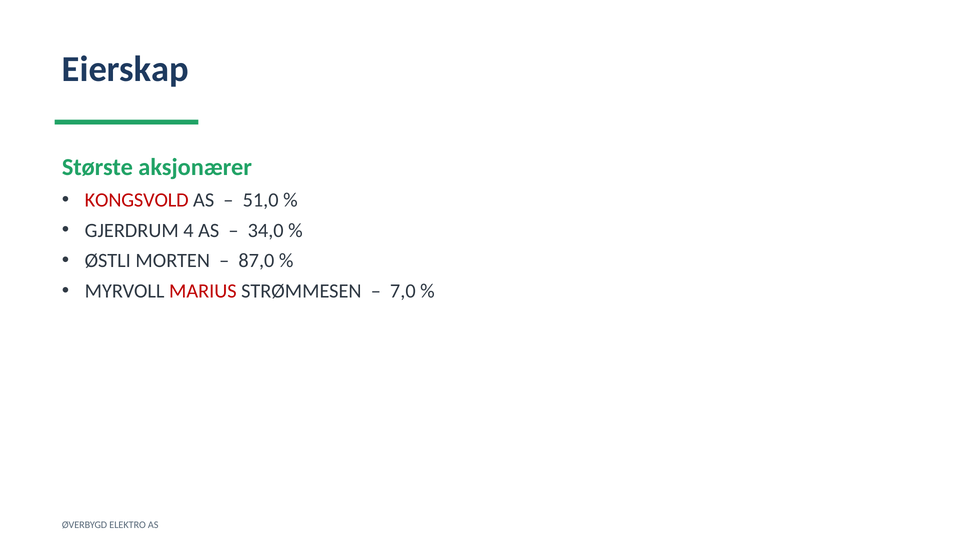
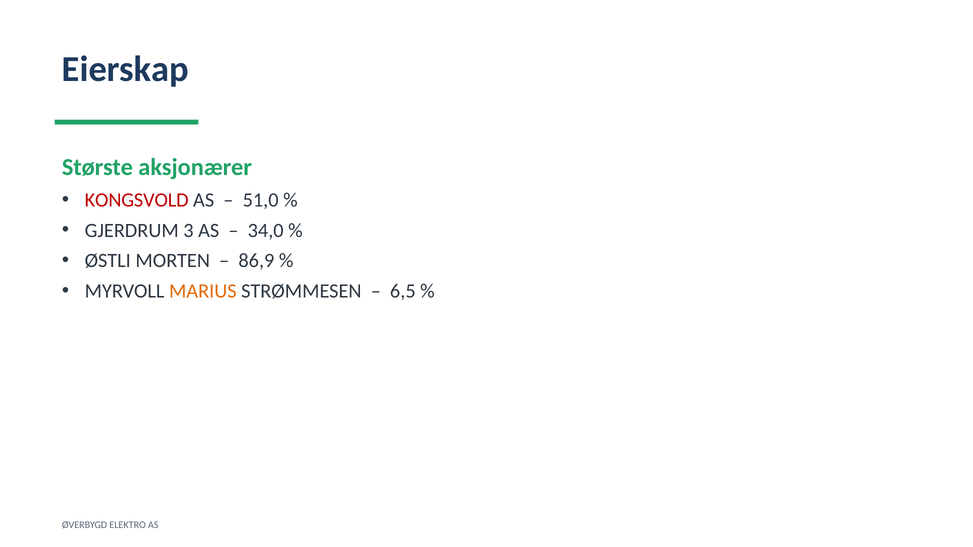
4: 4 -> 3
87,0: 87,0 -> 86,9
MARIUS colour: red -> orange
7,0: 7,0 -> 6,5
